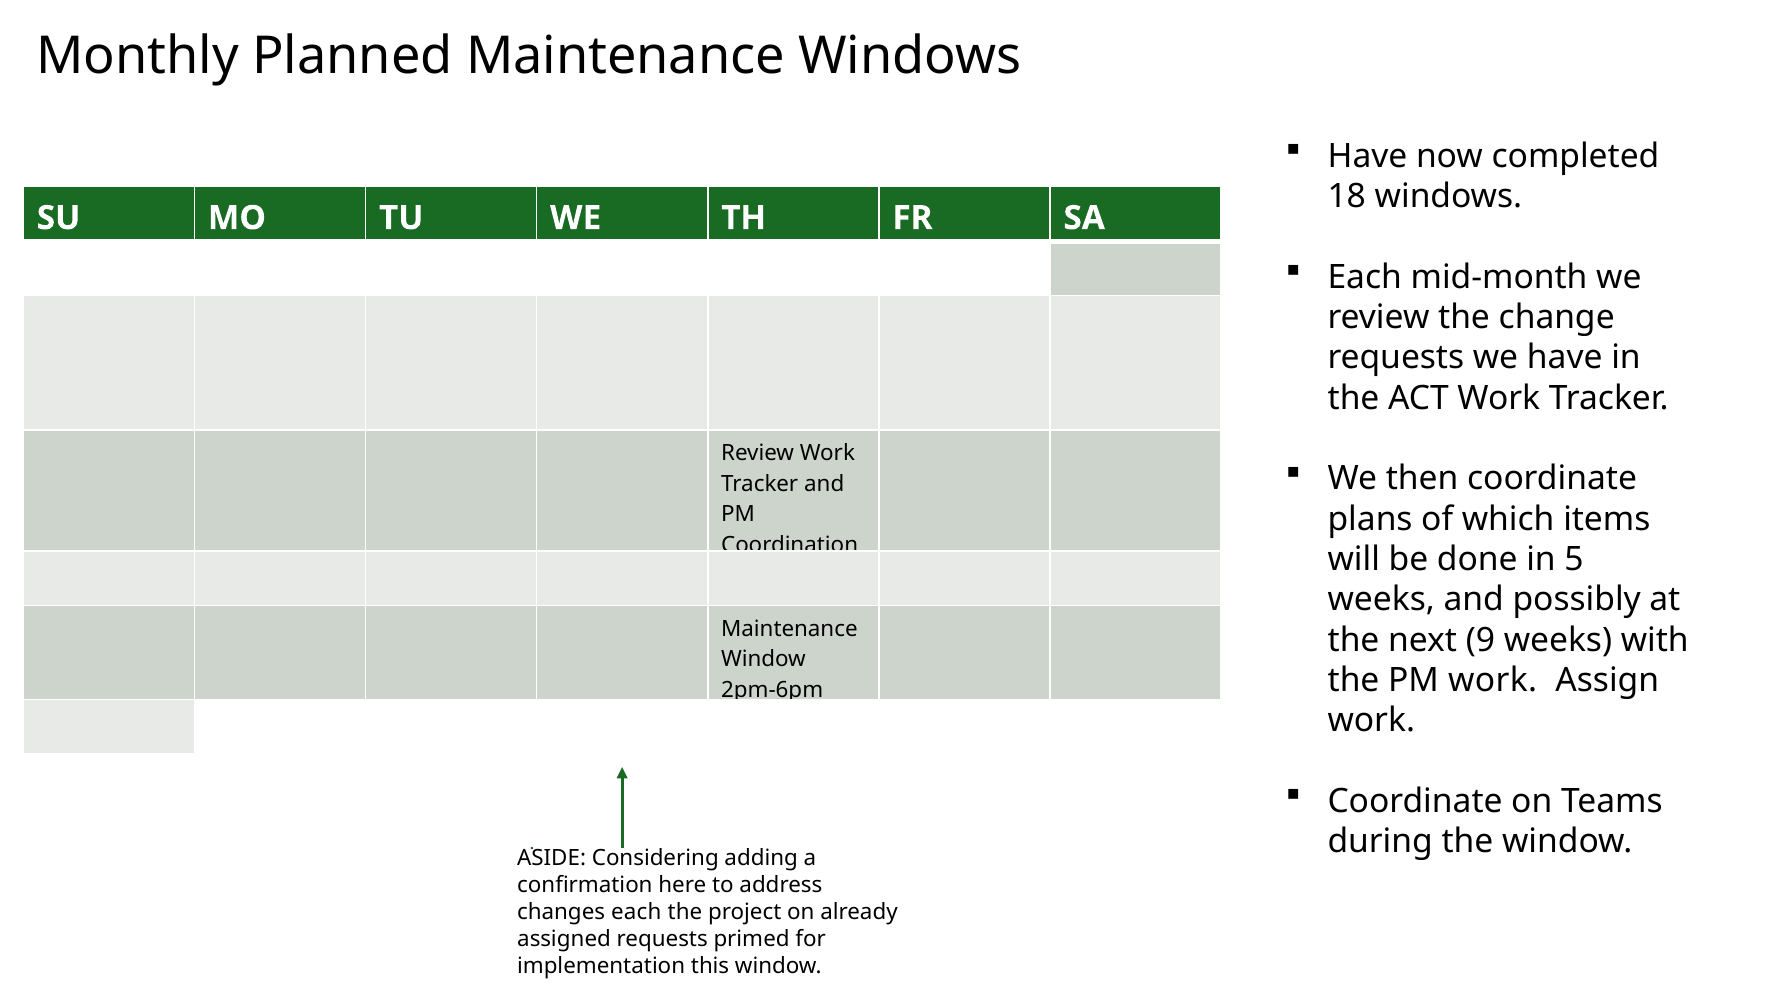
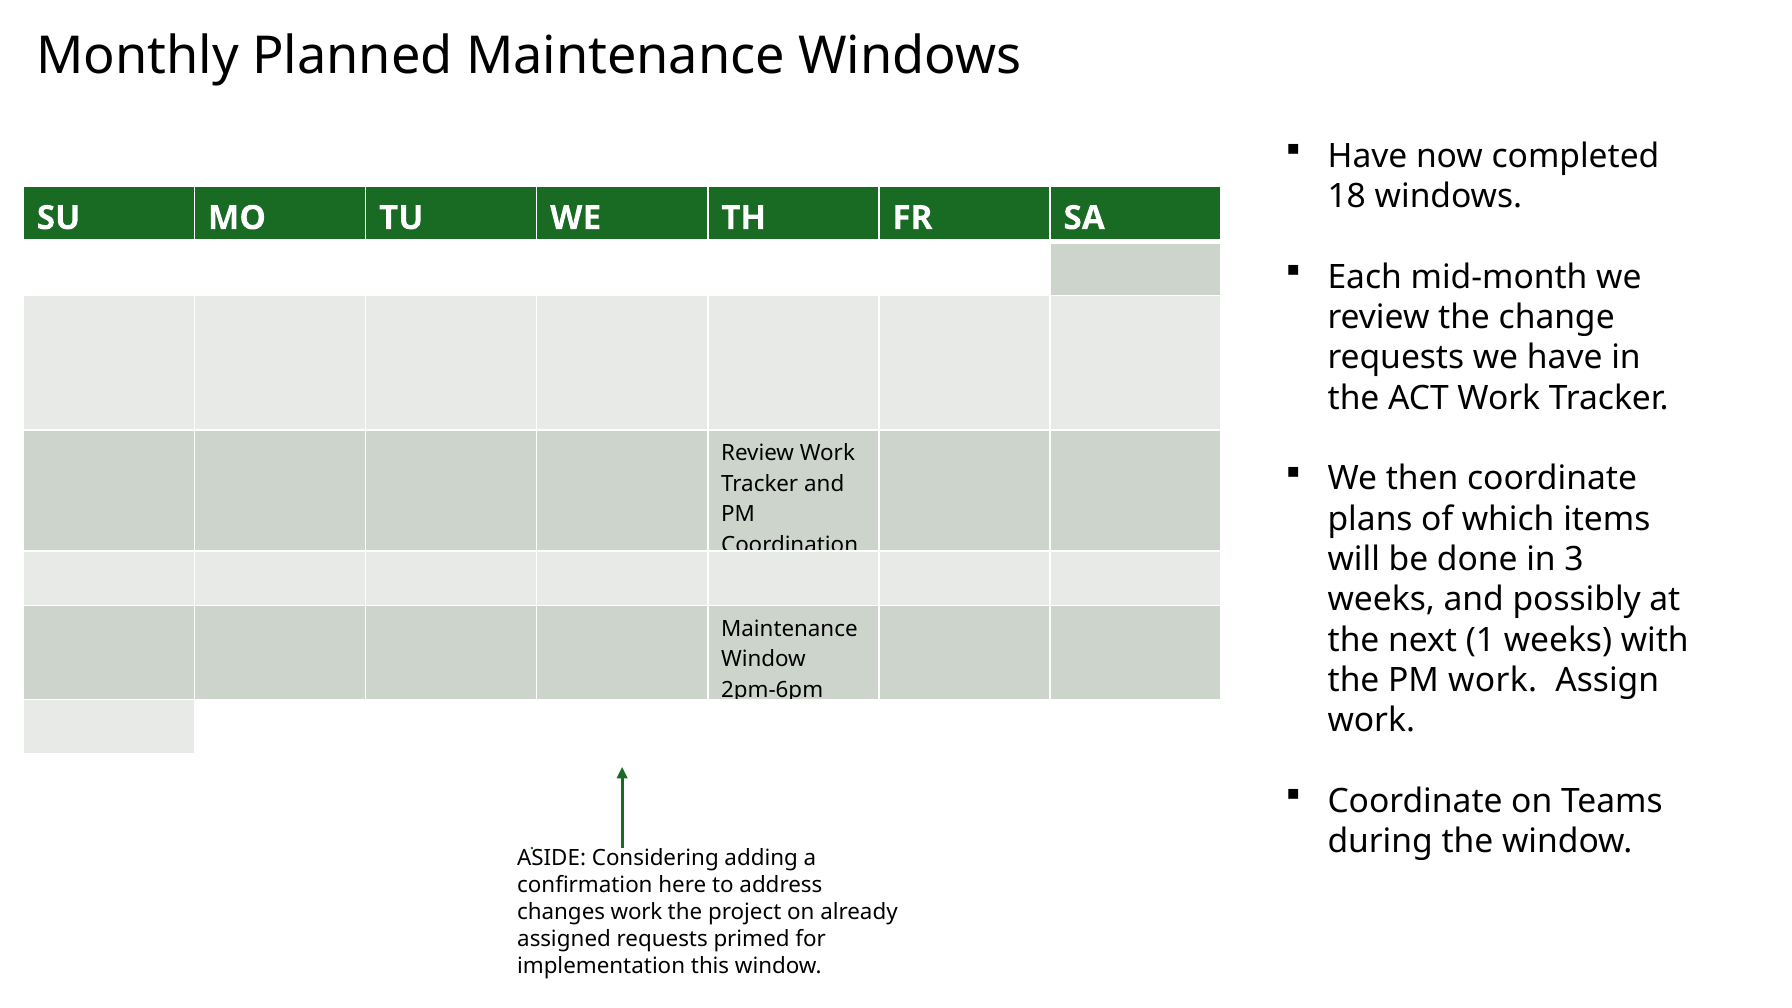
5: 5 -> 3
9: 9 -> 1
changes each: each -> work
